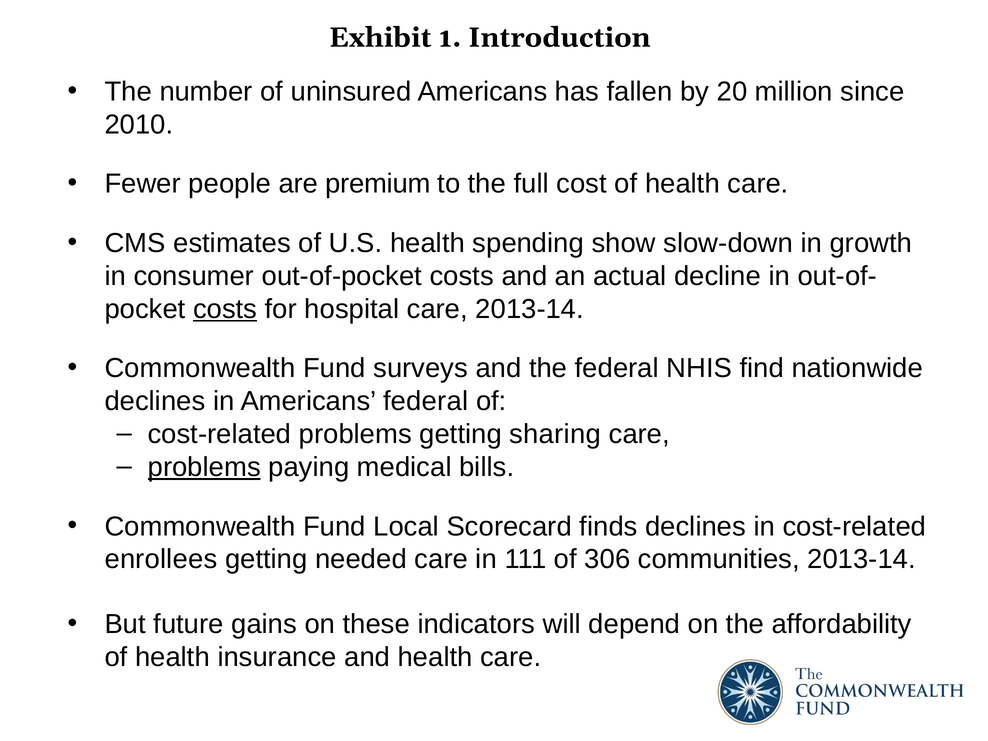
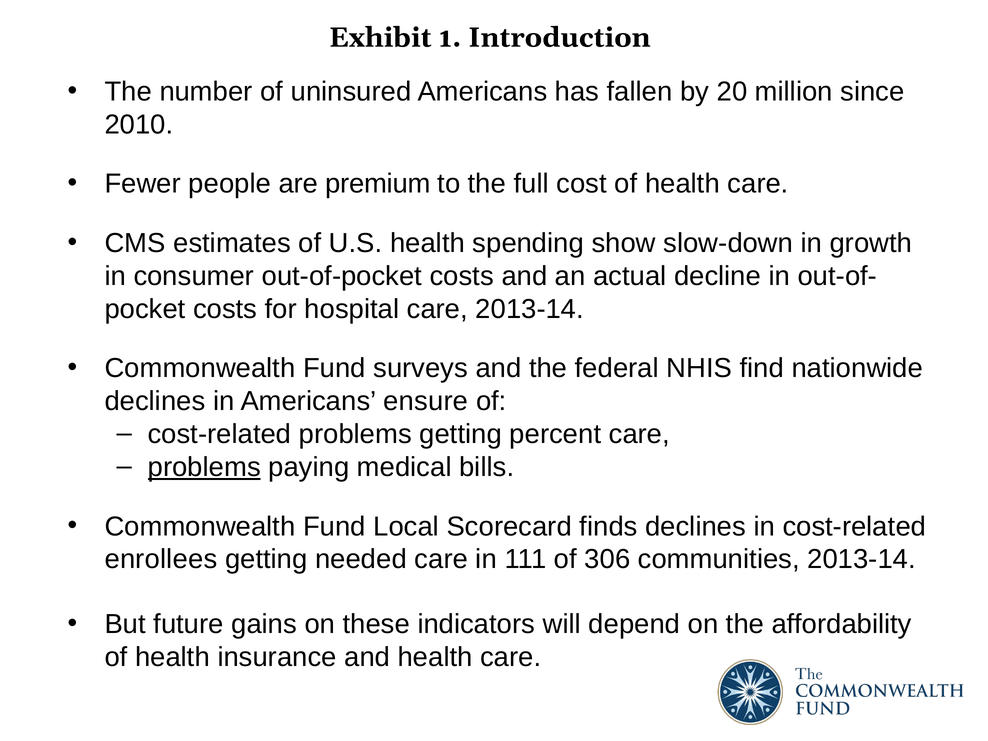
costs at (225, 309) underline: present -> none
Americans federal: federal -> ensure
sharing: sharing -> percent
